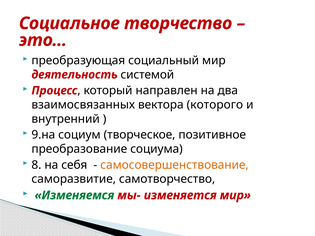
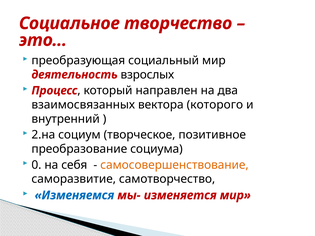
системой: системой -> взрослых
9.на: 9.на -> 2.на
8: 8 -> 0
Изменяемся colour: green -> blue
